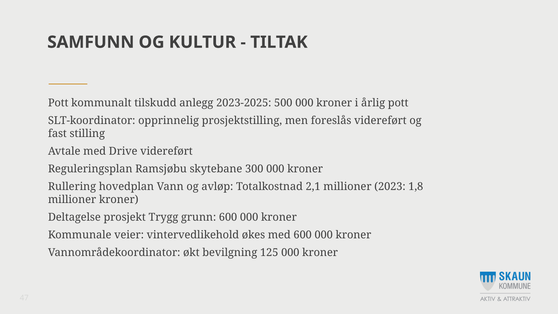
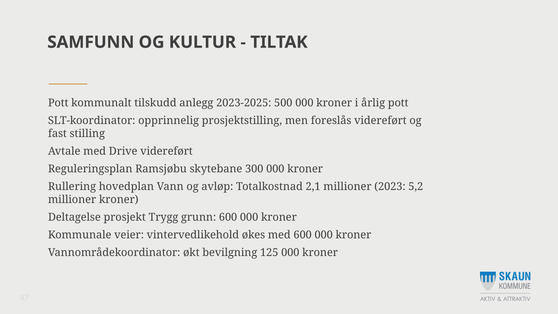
1,8: 1,8 -> 5,2
